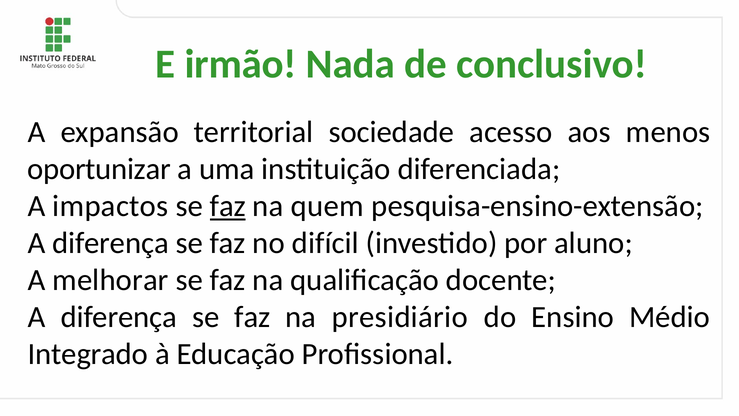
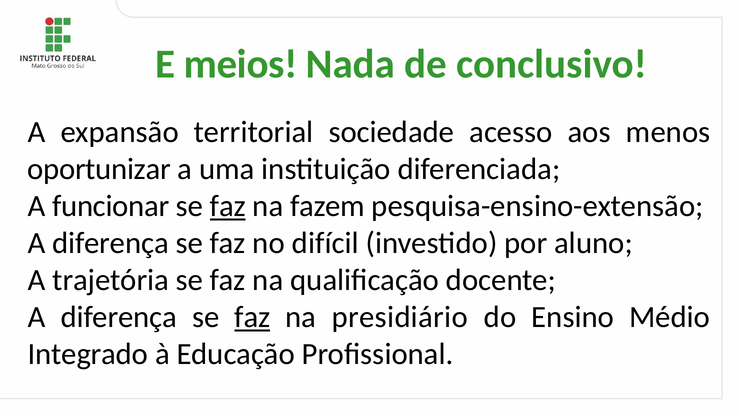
irmão: irmão -> meios
impactos: impactos -> funcionar
quem: quem -> fazem
melhorar: melhorar -> trajetória
faz at (252, 317) underline: none -> present
